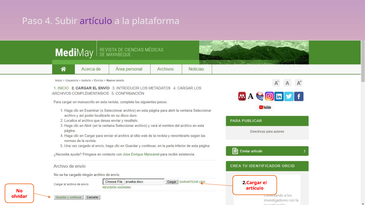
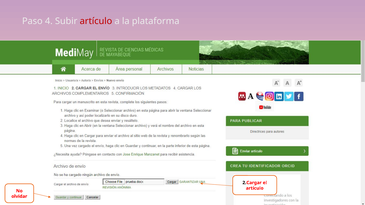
artículo at (96, 21) colour: purple -> red
